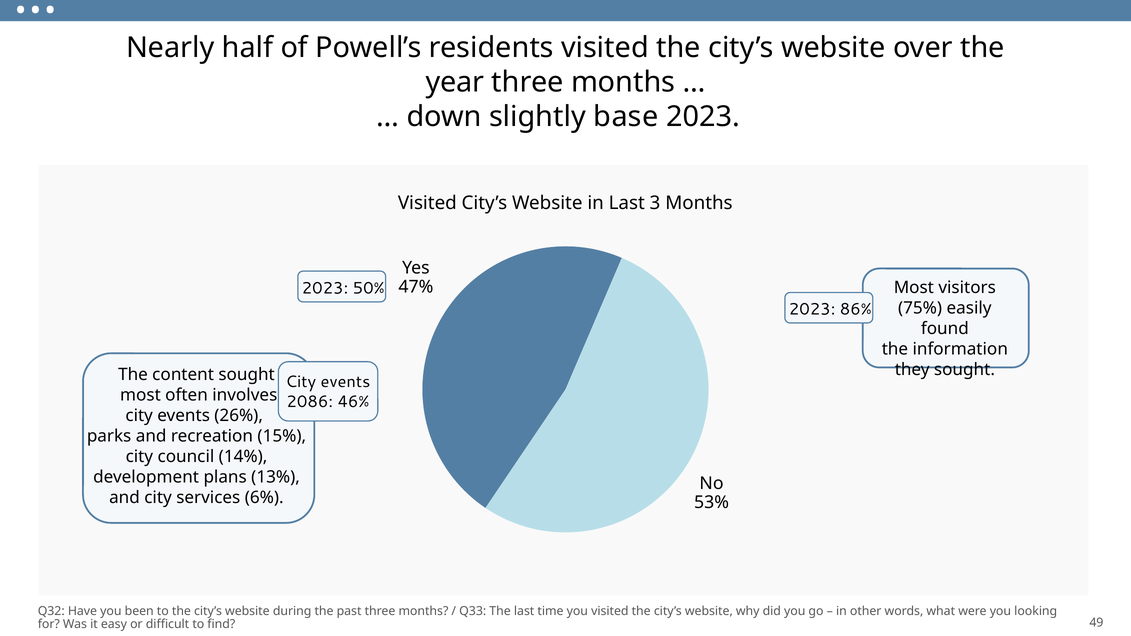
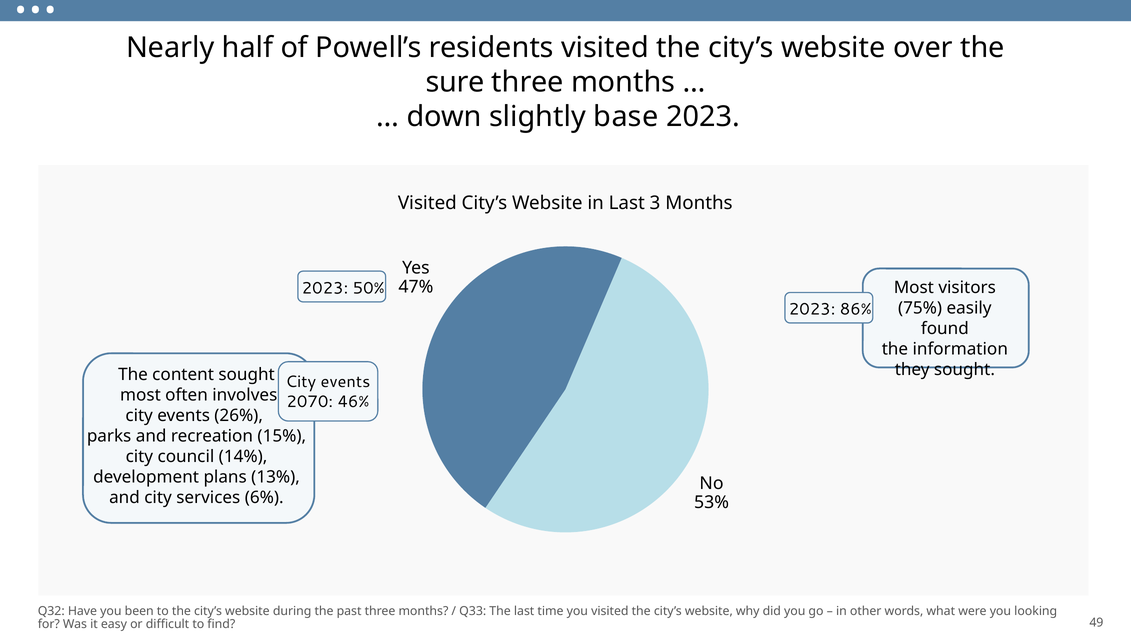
year: year -> sure
2086: 2086 -> 2070
